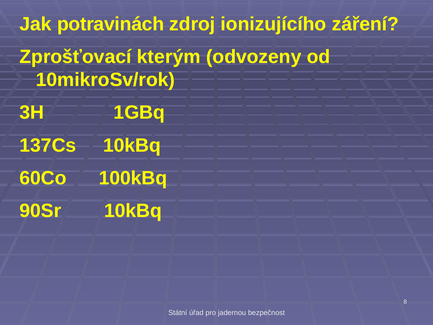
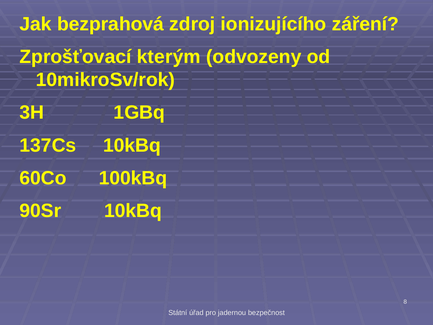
potravinách: potravinách -> bezprahová
